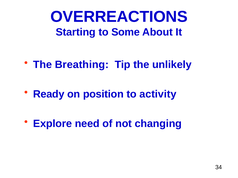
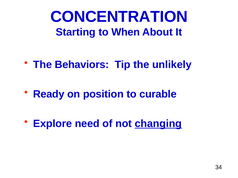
OVERREACTIONS: OVERREACTIONS -> CONCENTRATION
Some: Some -> When
Breathing: Breathing -> Behaviors
activity: activity -> curable
changing underline: none -> present
